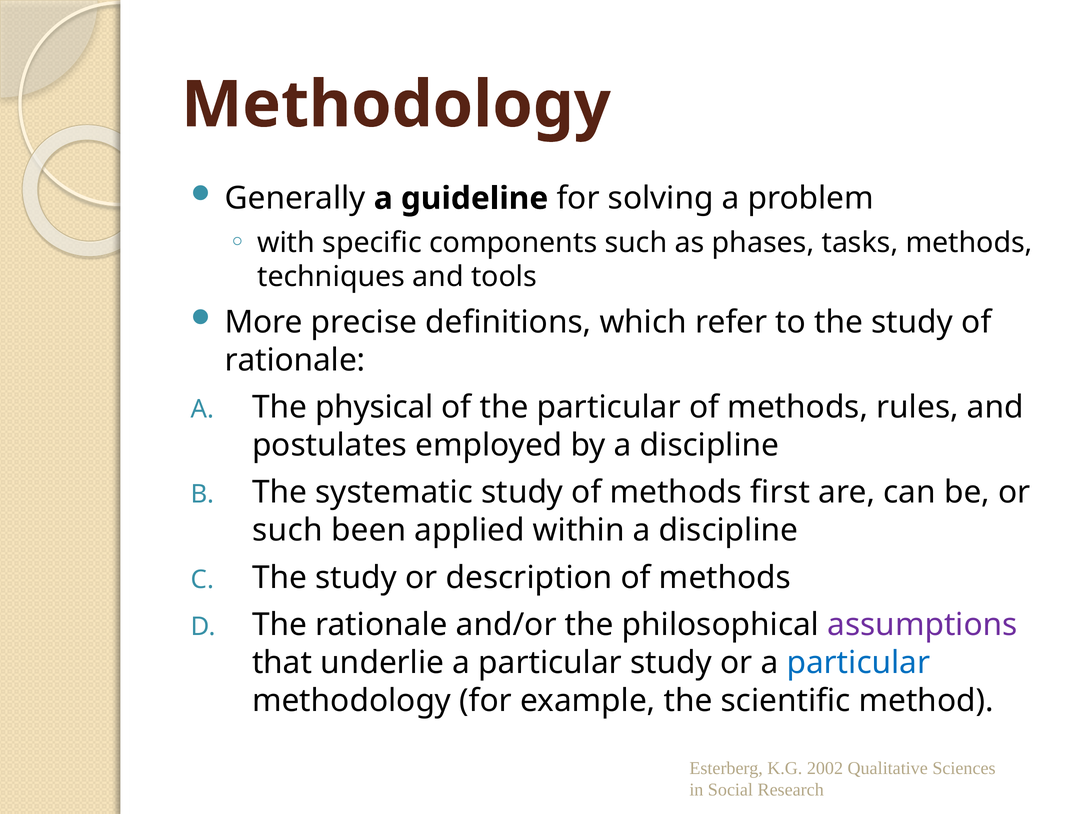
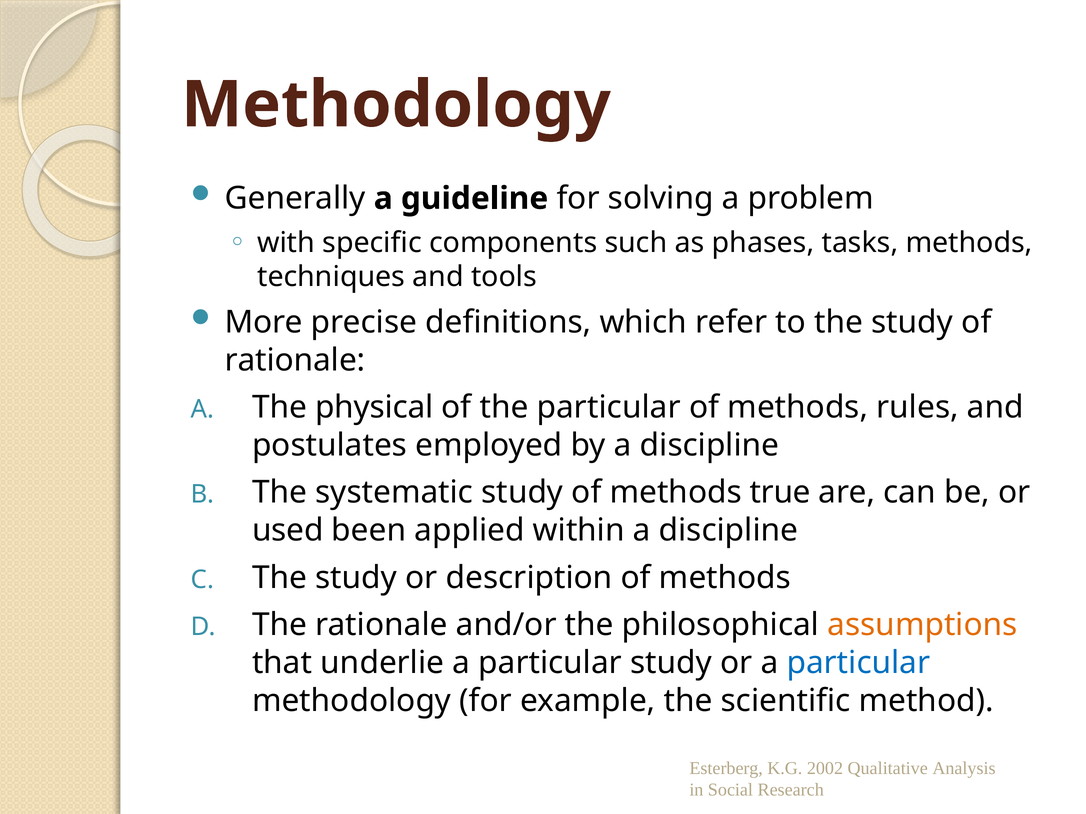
first: first -> true
such at (288, 531): such -> used
assumptions colour: purple -> orange
Sciences: Sciences -> Analysis
